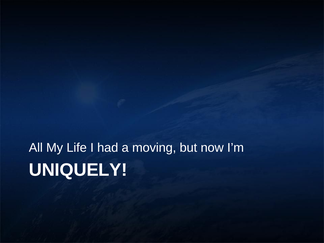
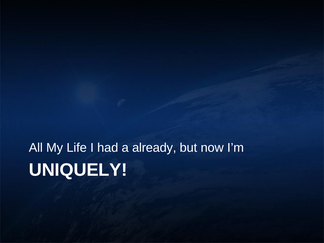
moving: moving -> already
